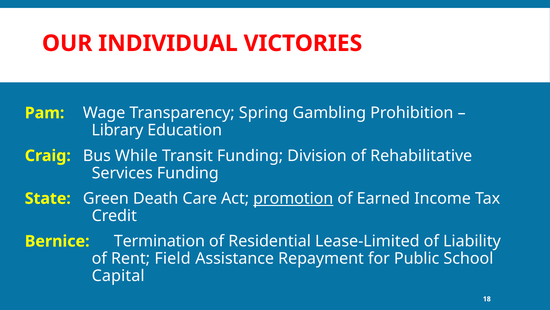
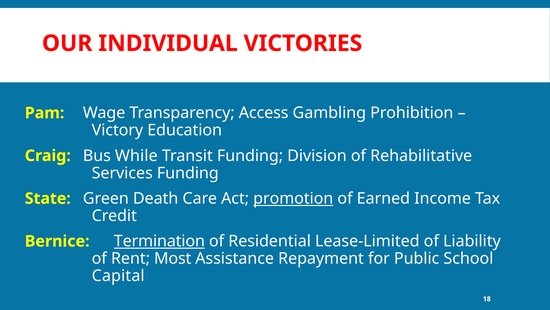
Spring: Spring -> Access
Library: Library -> Victory
Termination underline: none -> present
Field: Field -> Most
